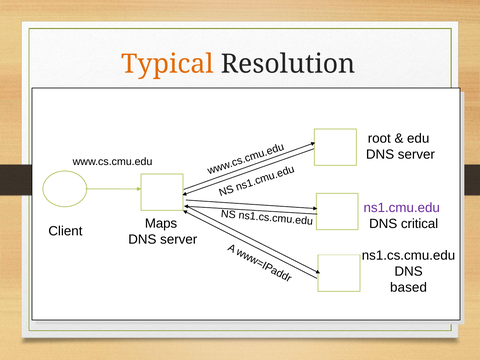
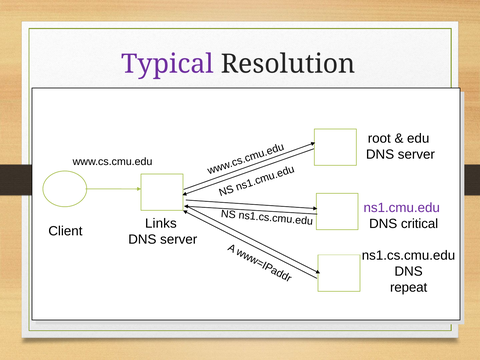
Typical colour: orange -> purple
Maps: Maps -> Links
based: based -> repeat
